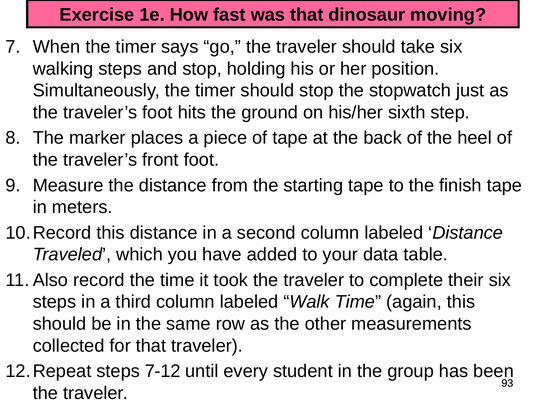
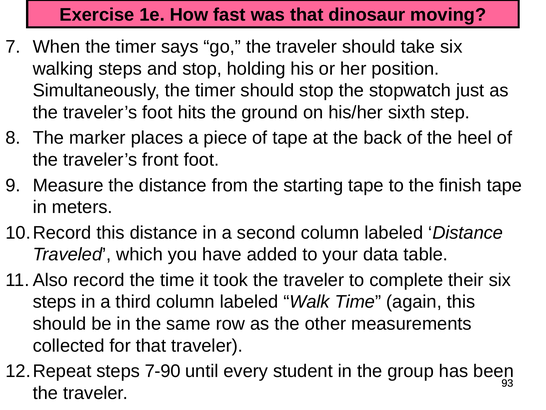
7-12: 7-12 -> 7-90
